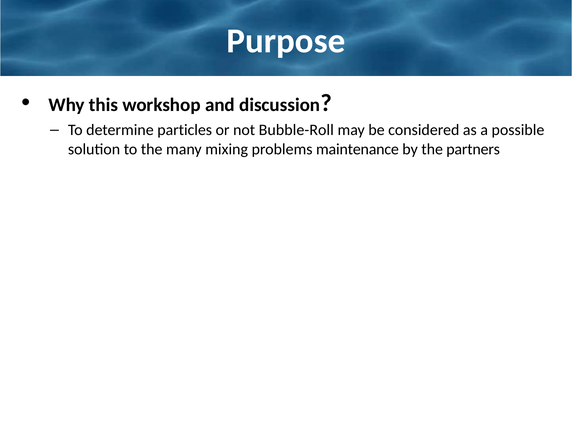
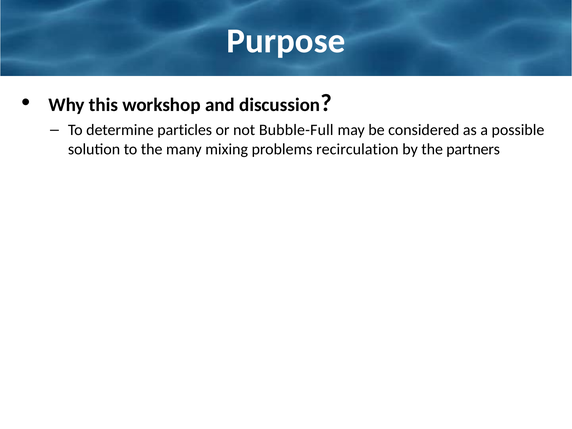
Bubble-Roll: Bubble-Roll -> Bubble-Full
maintenance: maintenance -> recirculation
